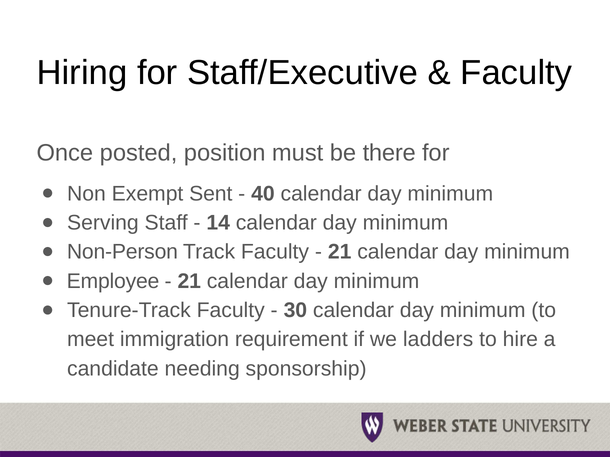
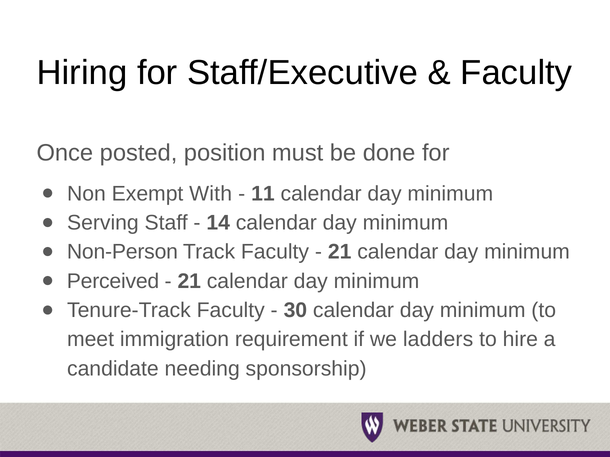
there: there -> done
Sent: Sent -> With
40: 40 -> 11
Employee: Employee -> Perceived
